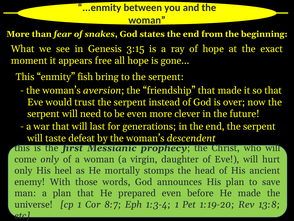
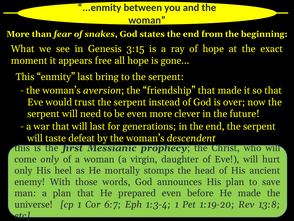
enmity fish: fish -> last
8:7: 8:7 -> 6:7
